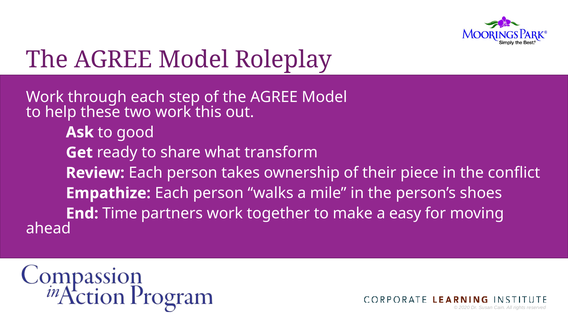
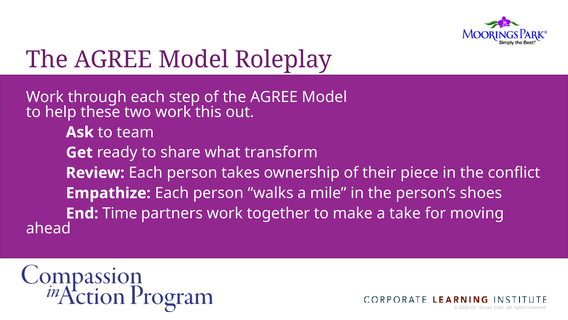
good: good -> team
easy: easy -> take
